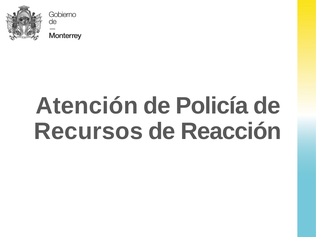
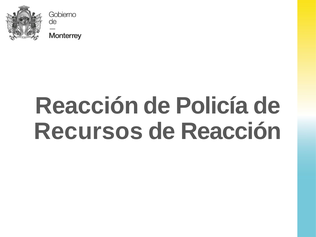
Atención at (87, 106): Atención -> Reacción
